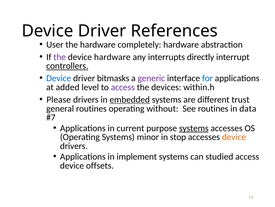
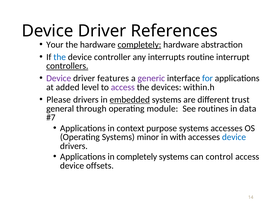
User: User -> Your
completely at (139, 44) underline: none -> present
the at (60, 57) colour: purple -> blue
device hardware: hardware -> controller
directly: directly -> routine
Device at (59, 78) colour: blue -> purple
bitmasks: bitmasks -> features
general routines: routines -> through
without: without -> module
current: current -> context
systems at (194, 128) underline: present -> none
stop: stop -> with
device at (234, 137) colour: orange -> blue
in implement: implement -> completely
studied: studied -> control
